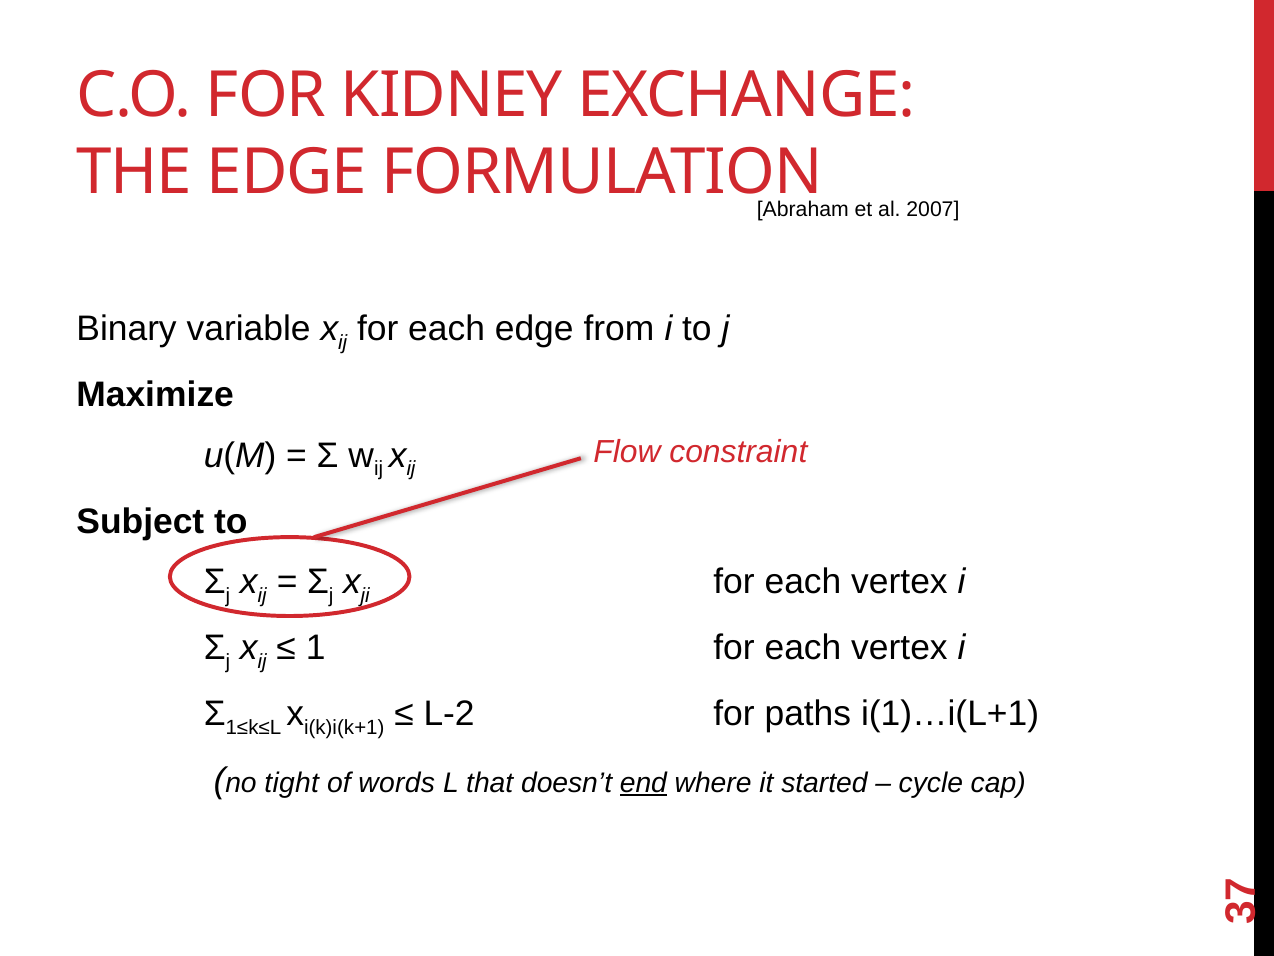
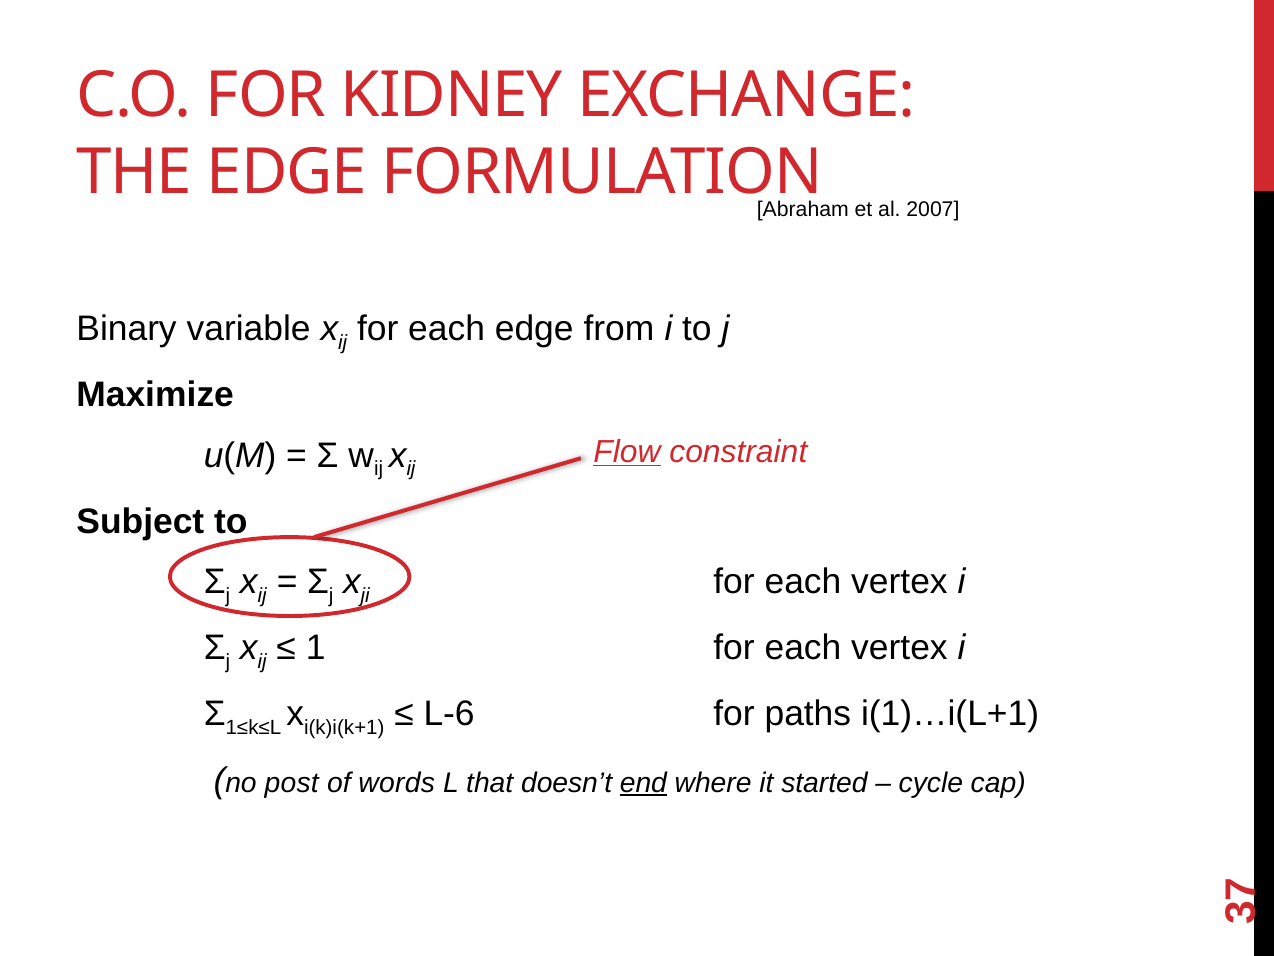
Flow underline: none -> present
L-2: L-2 -> L-6
tight: tight -> post
